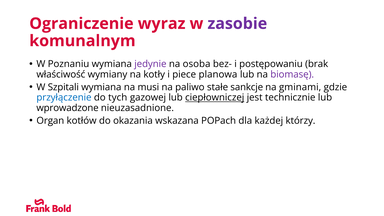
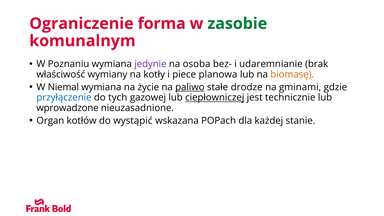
wyraz: wyraz -> forma
zasobie colour: purple -> green
postępowaniu: postępowaniu -> udaremnianie
biomasę colour: purple -> orange
Szpitali: Szpitali -> Niemal
musi: musi -> życie
paliwo underline: none -> present
sankcje: sankcje -> drodze
okazania: okazania -> wystąpić
którzy: którzy -> stanie
